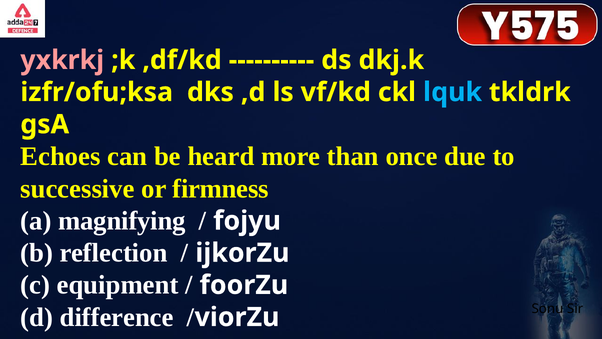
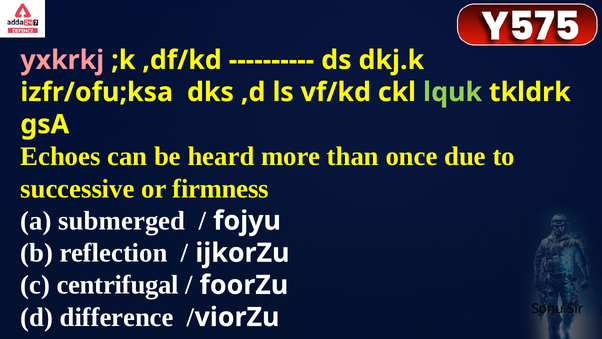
lquk colour: light blue -> light green
magnifying: magnifying -> submerged
equipment: equipment -> centrifugal
